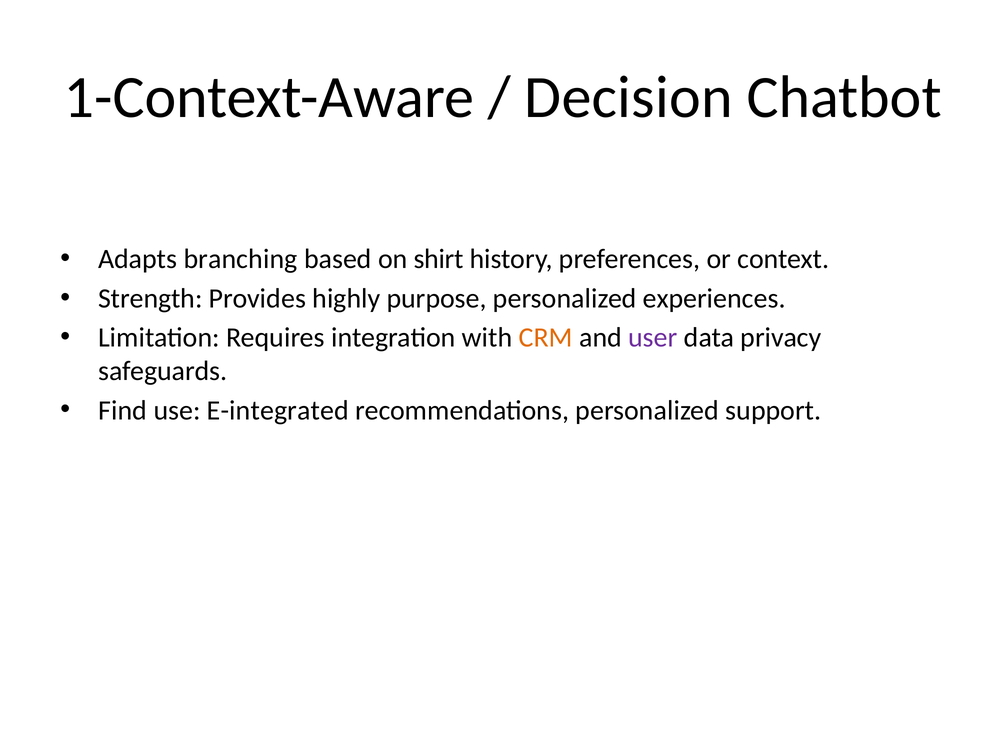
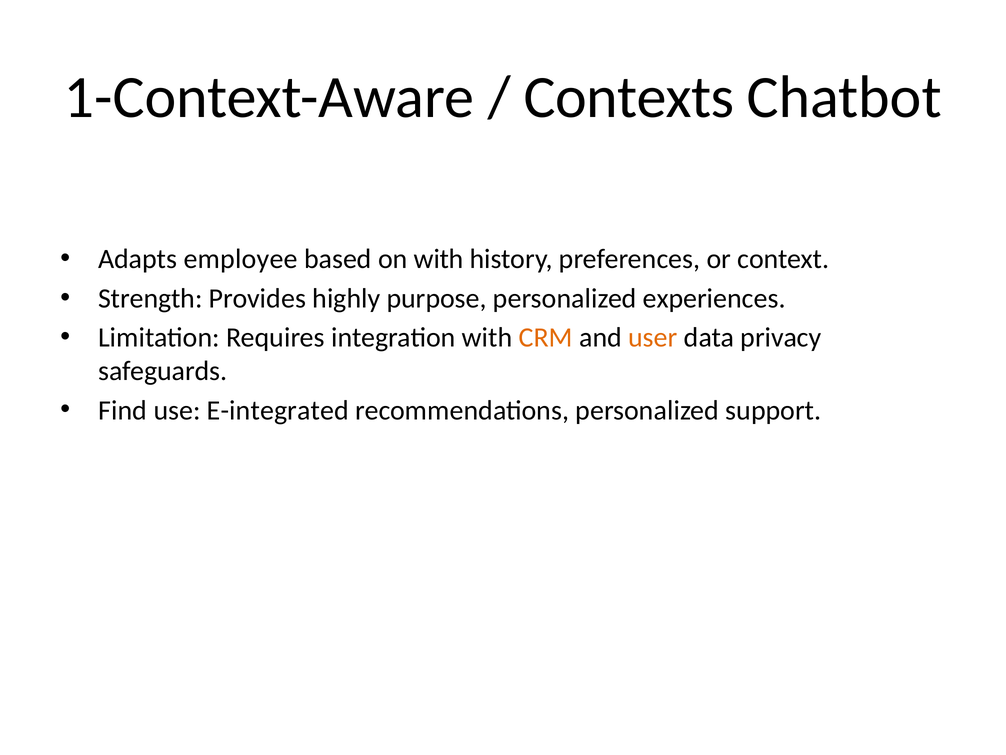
Decision: Decision -> Contexts
branching: branching -> employee
on shirt: shirt -> with
user colour: purple -> orange
